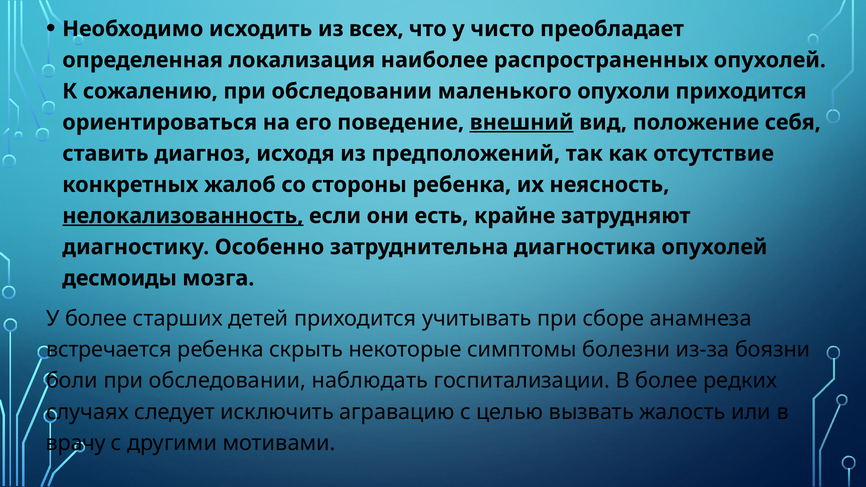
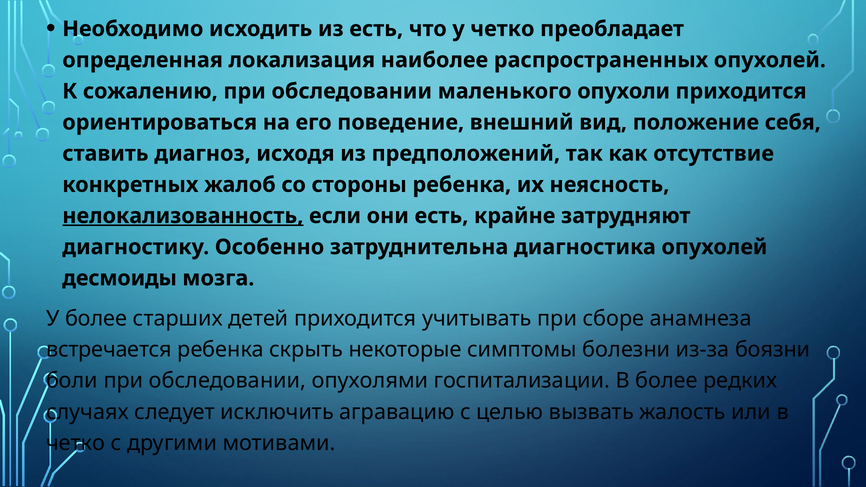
из всех: всех -> есть
у чисто: чисто -> четко
внешний underline: present -> none
наблюдать: наблюдать -> опухолями
врачу at (76, 443): врачу -> четко
